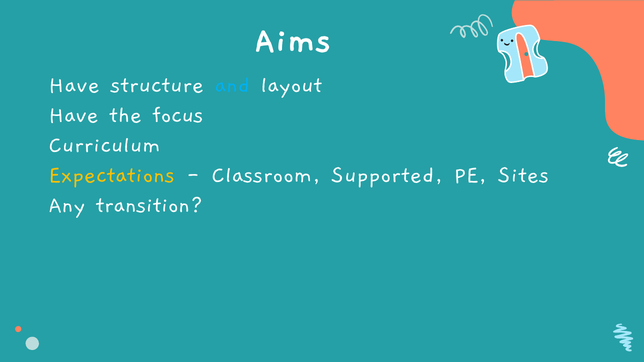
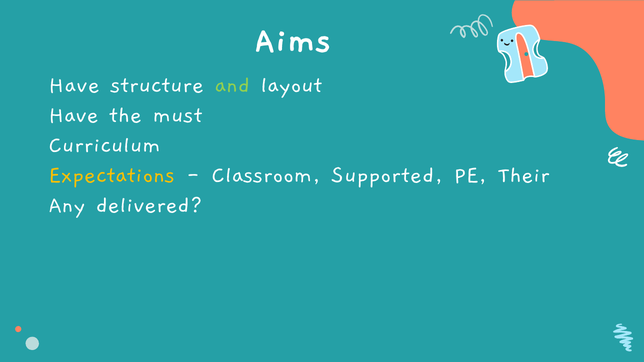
and colour: light blue -> light green
focus: focus -> must
Sites: Sites -> Their
transition: transition -> delivered
